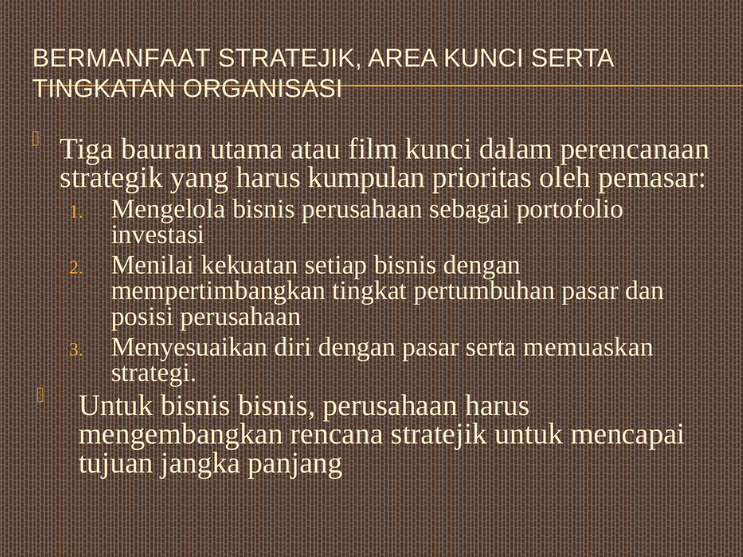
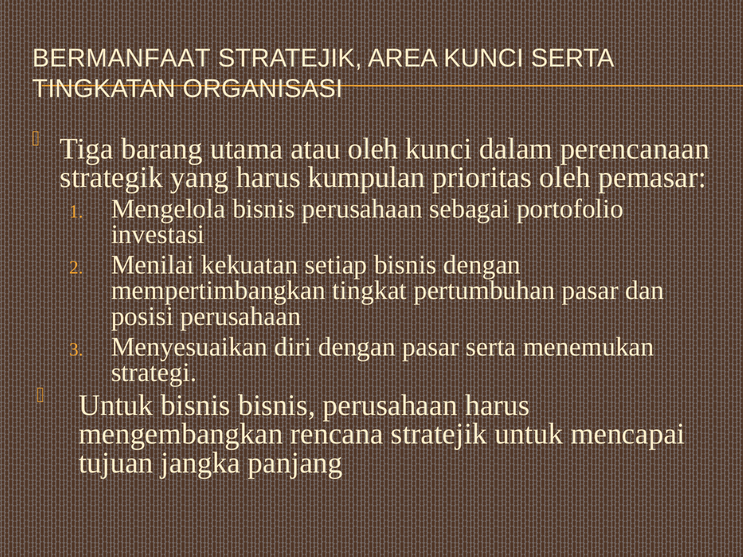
bauran: bauran -> barang
atau film: film -> oleh
memuaskan: memuaskan -> menemukan
